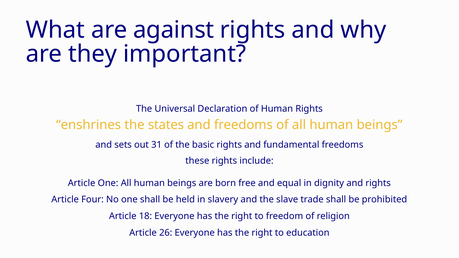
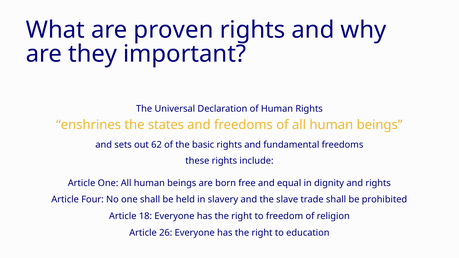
against: against -> proven
31: 31 -> 62
